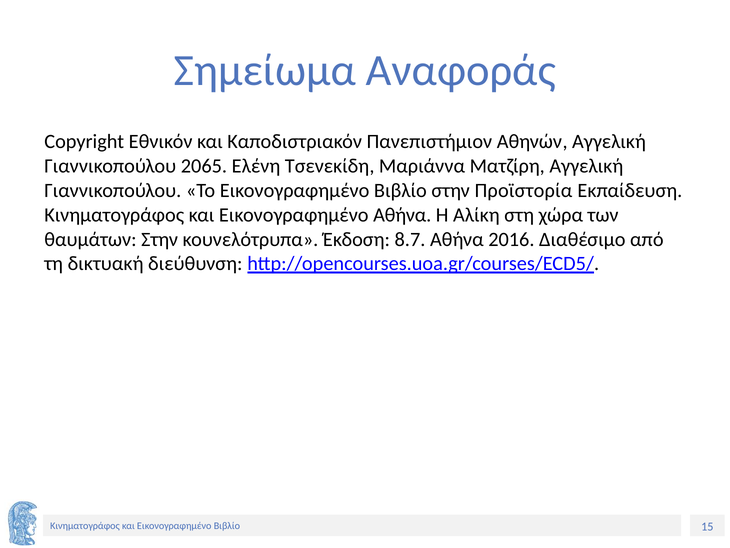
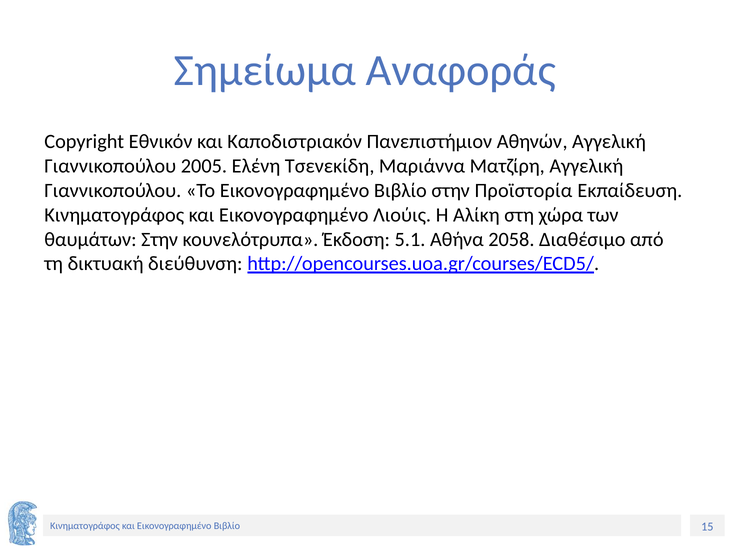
2065: 2065 -> 2005
Εικονογραφημένο Αθήνα: Αθήνα -> Λιούις
8.7: 8.7 -> 5.1
2016: 2016 -> 2058
